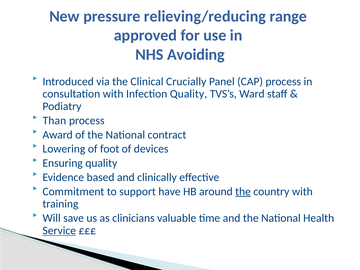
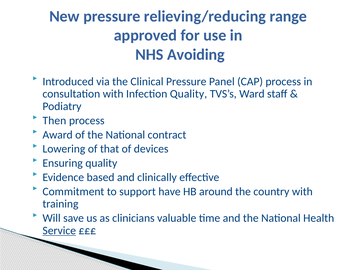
Clinical Crucially: Crucially -> Pressure
Than: Than -> Then
foot: foot -> that
the at (243, 192) underline: present -> none
